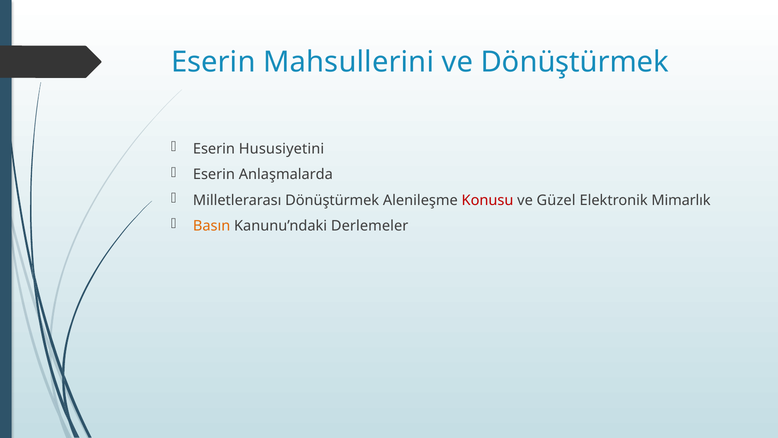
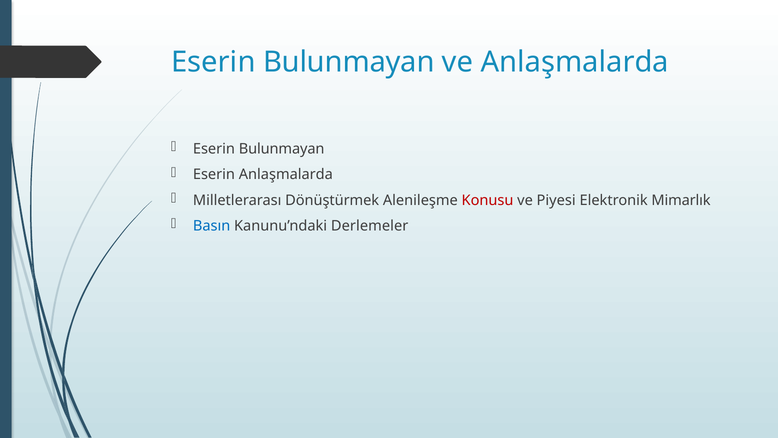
Mahsullerini at (349, 62): Mahsullerini -> Bulunmayan
ve Dönüştürmek: Dönüştürmek -> Anlaşmalarda
Hususiyetini at (282, 149): Hususiyetini -> Bulunmayan
Güzel: Güzel -> Piyesi
Basın colour: orange -> blue
